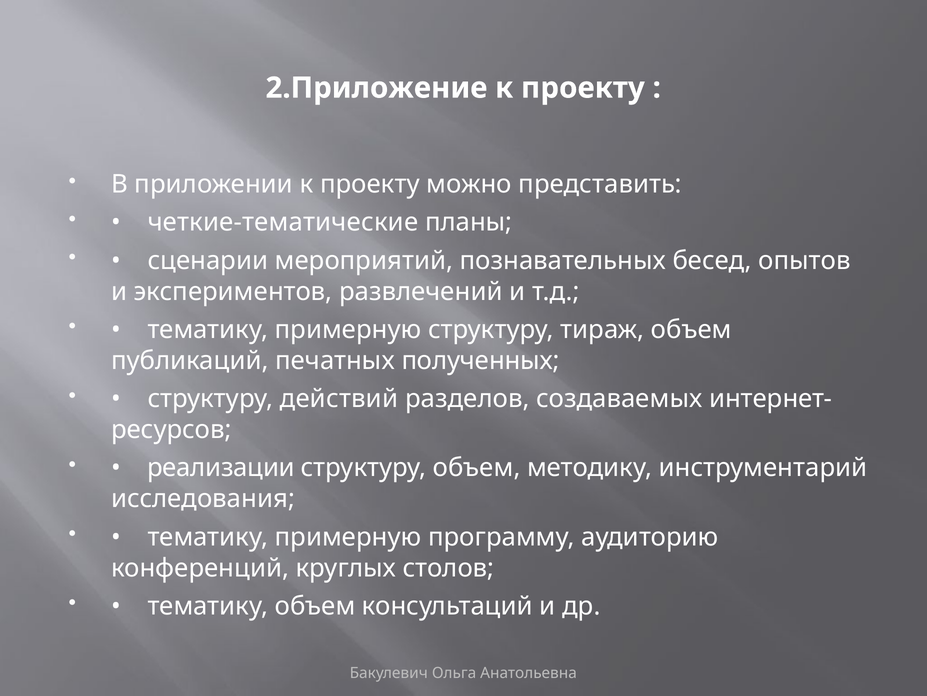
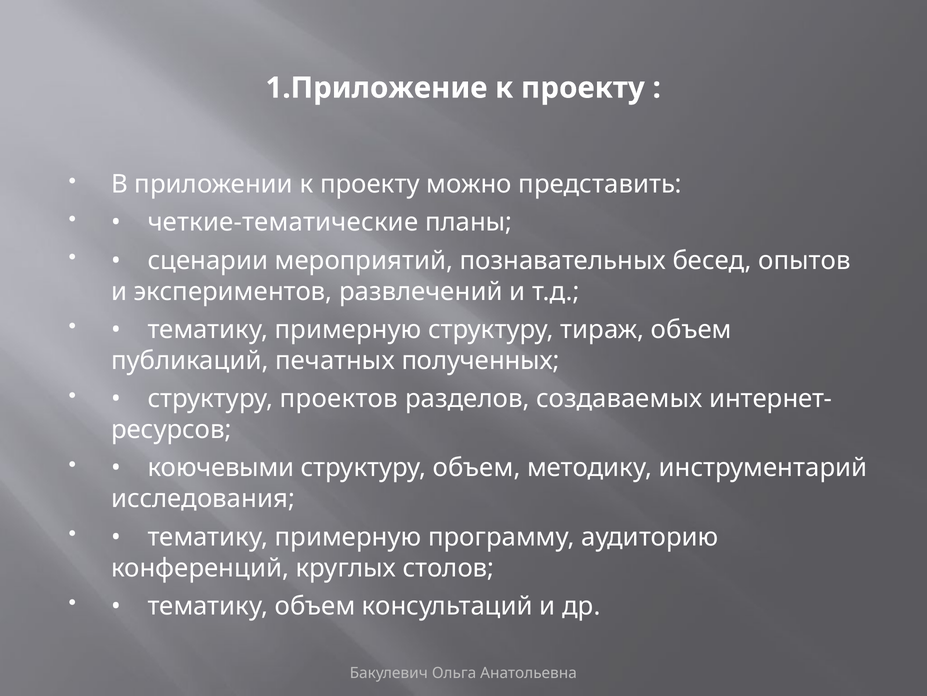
2.Приложение: 2.Приложение -> 1.Приложение
действий: действий -> проектов
реализации: реализации -> коючевыми
